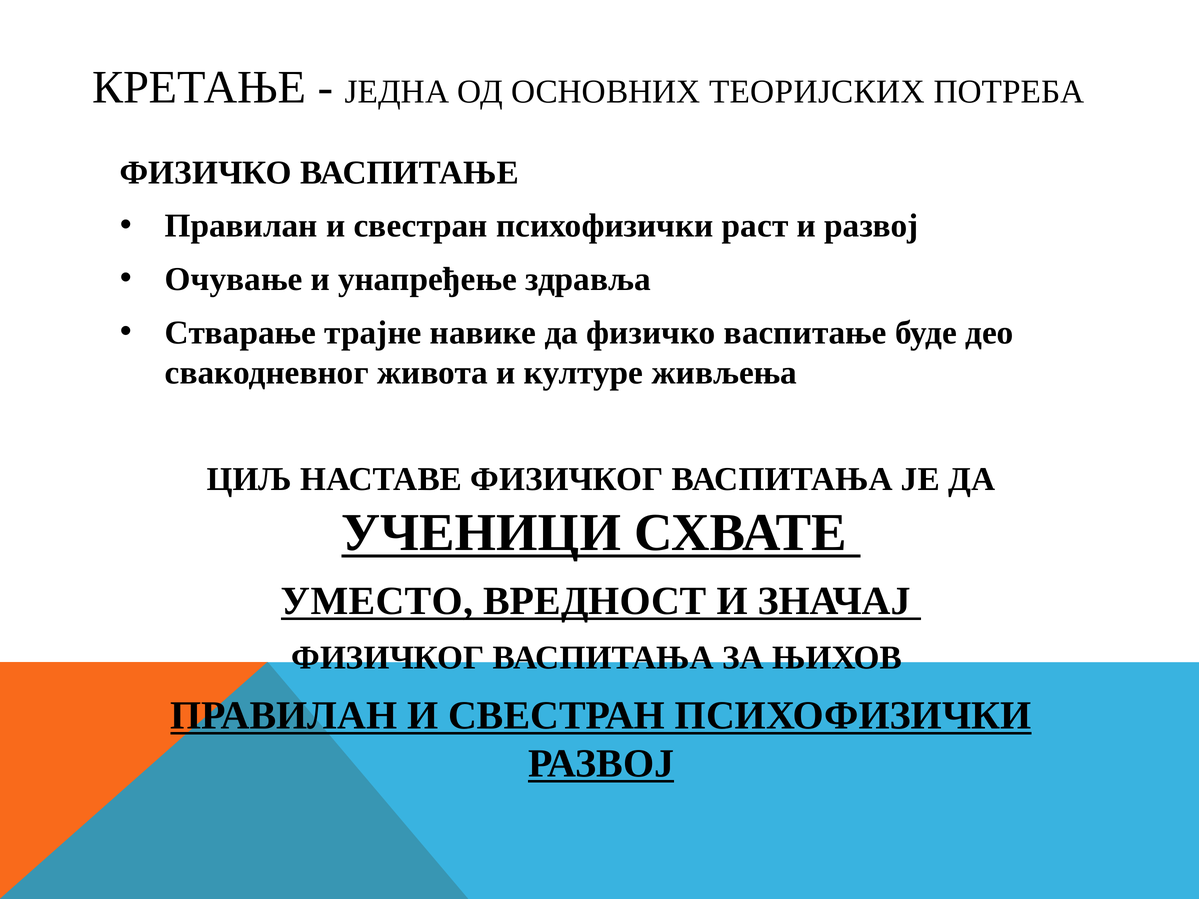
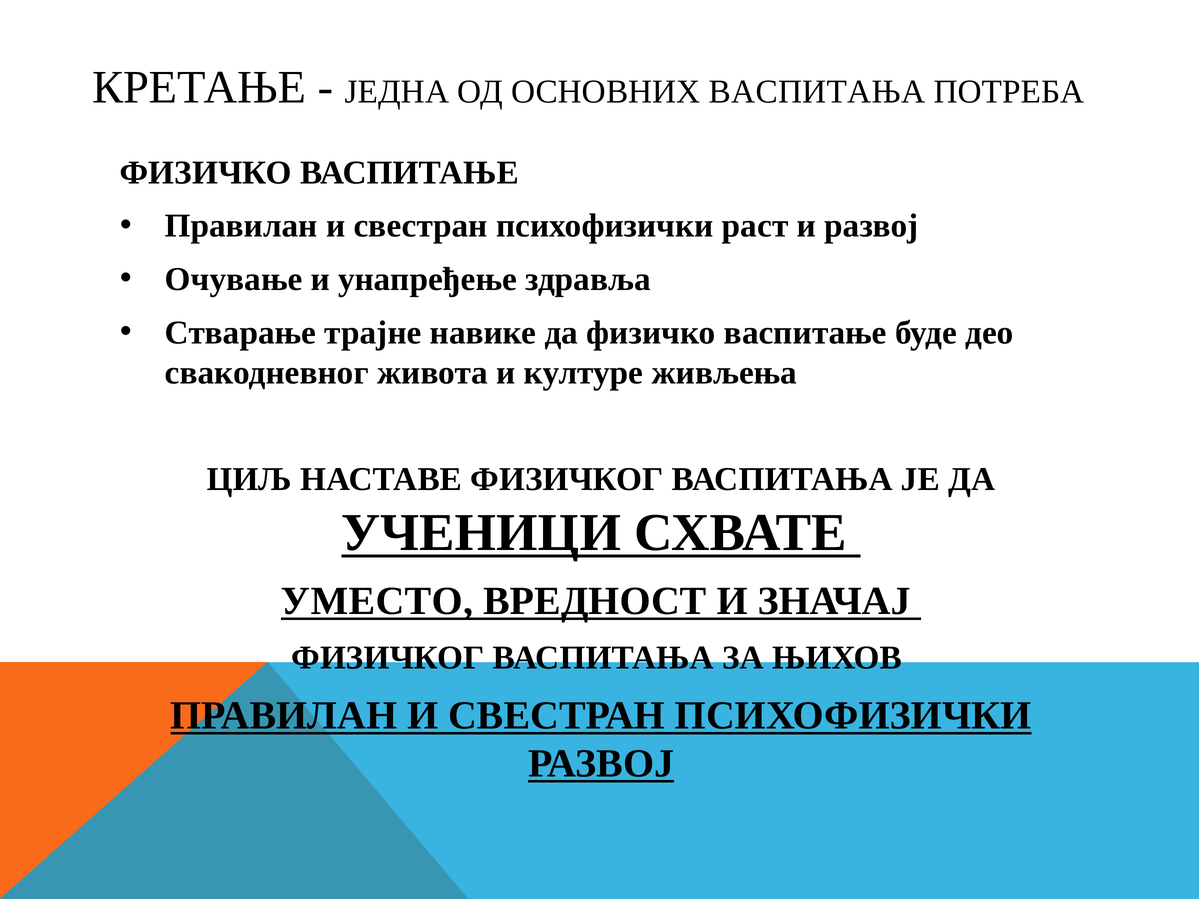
ОСНОВНИХ ТЕОРИЈСКИХ: ТЕОРИЈСКИХ -> ВАСПИТАЊА
